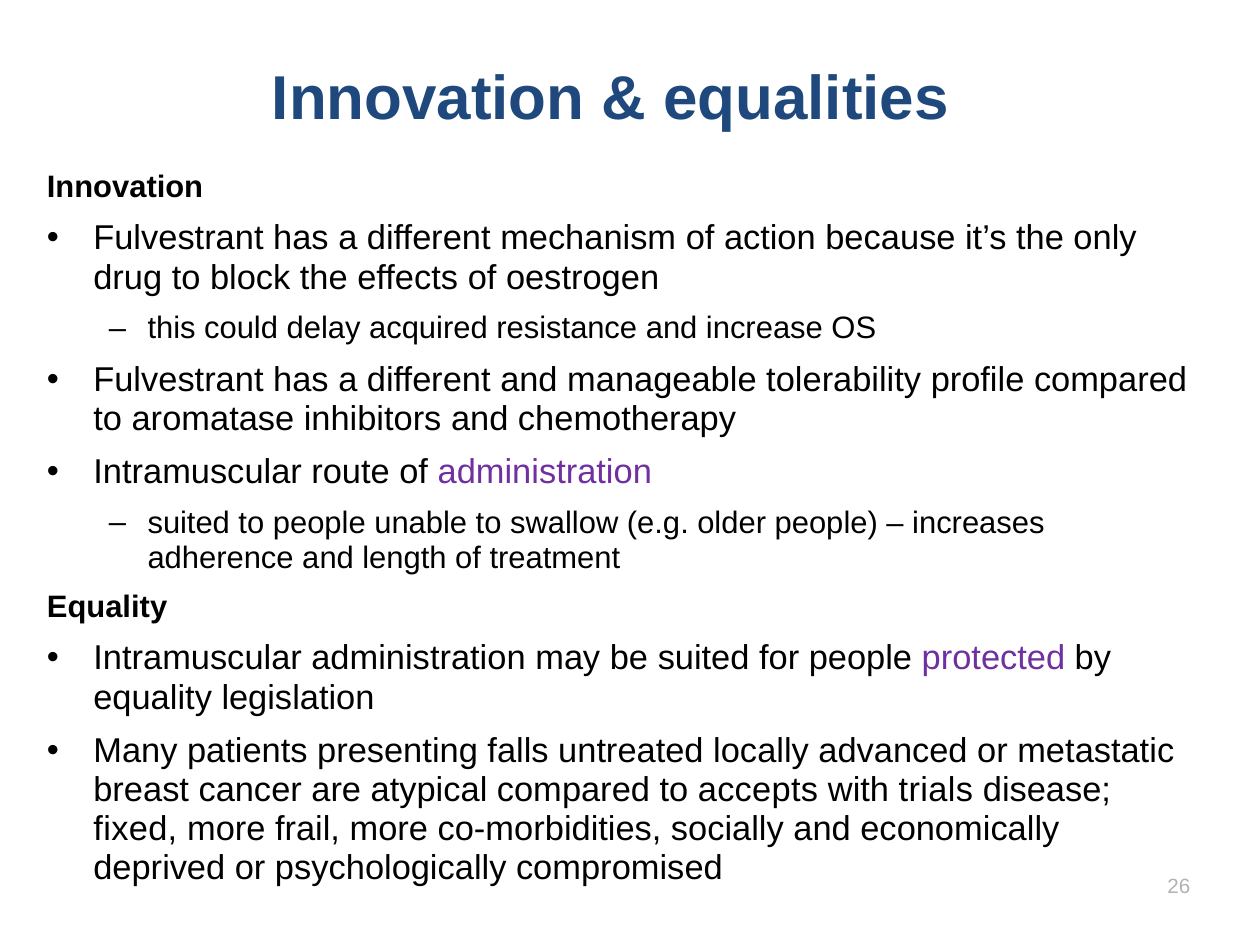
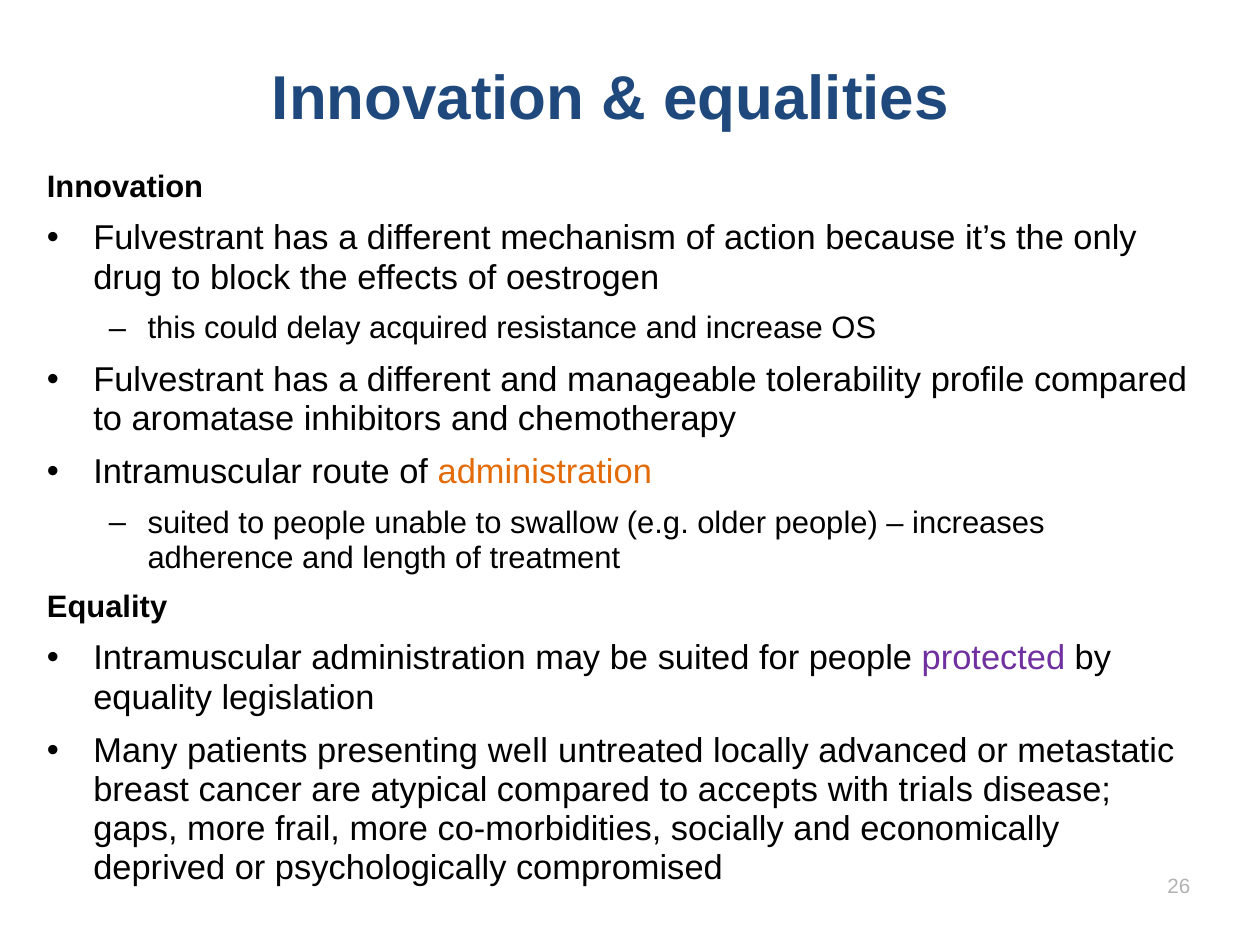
administration at (545, 472) colour: purple -> orange
falls: falls -> well
fixed: fixed -> gaps
